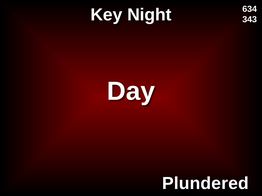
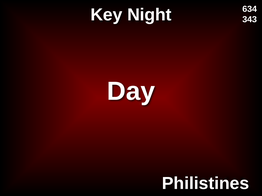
Plundered: Plundered -> Philistines
